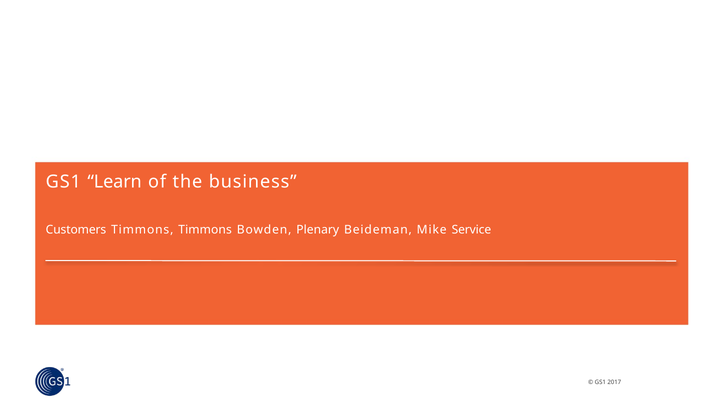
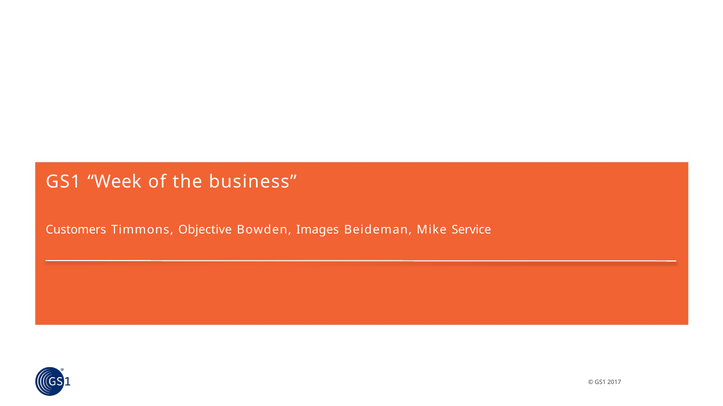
Learn: Learn -> Week
Timmons Timmons: Timmons -> Objective
Plenary: Plenary -> Images
